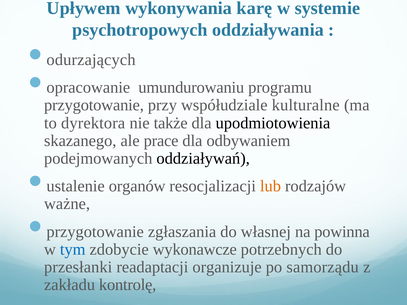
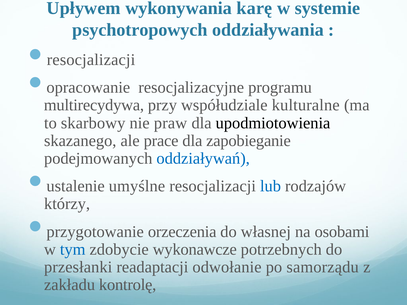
odurzających at (91, 60): odurzających -> resocjalizacji
umundurowaniu: umundurowaniu -> resocjalizacyjne
przygotowanie at (94, 105): przygotowanie -> multirecydywa
dyrektora: dyrektora -> skarbowy
także: także -> praw
odbywaniem: odbywaniem -> zapobieganie
oddziaływań colour: black -> blue
organów: organów -> umyślne
lub colour: orange -> blue
ważne: ważne -> którzy
zgłaszania: zgłaszania -> orzeczenia
powinna: powinna -> osobami
organizuje: organizuje -> odwołanie
